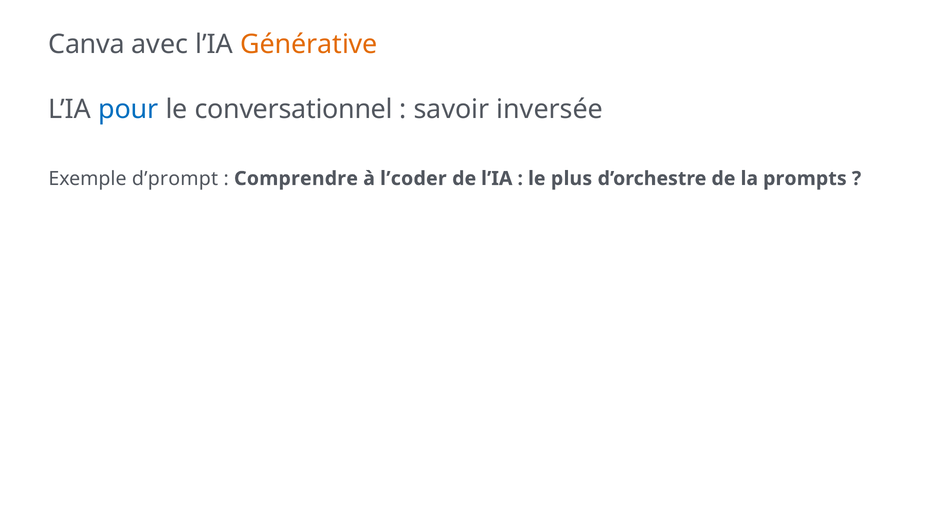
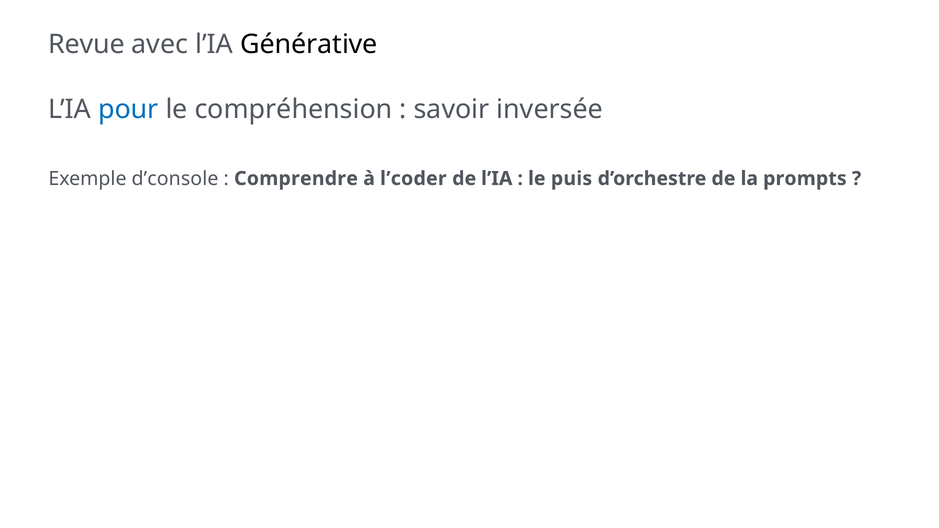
Canva: Canva -> Revue
Générative colour: orange -> black
conversationnel: conversationnel -> compréhension
d’prompt: d’prompt -> d’console
plus: plus -> puis
